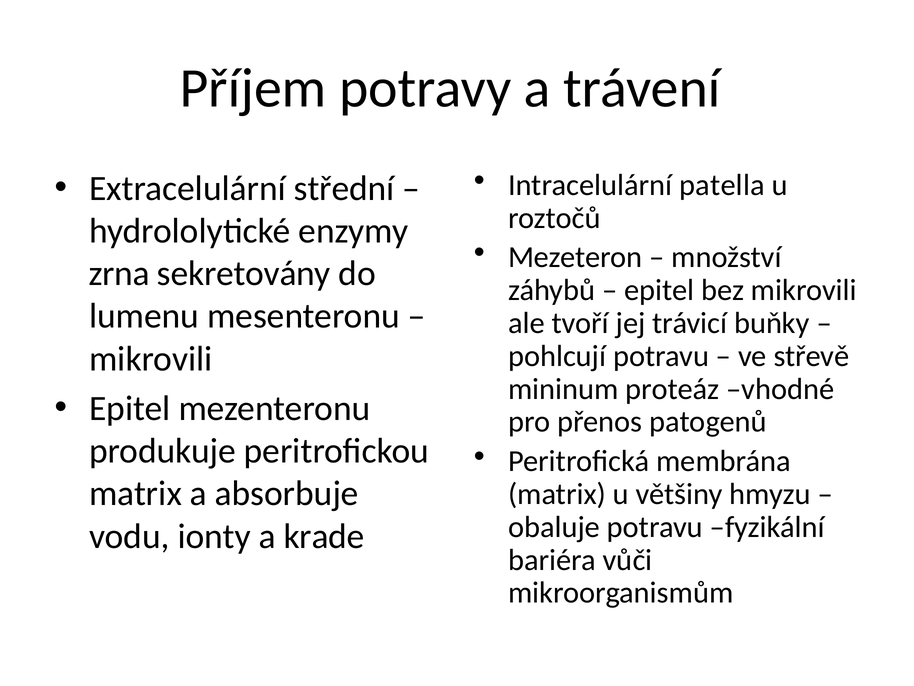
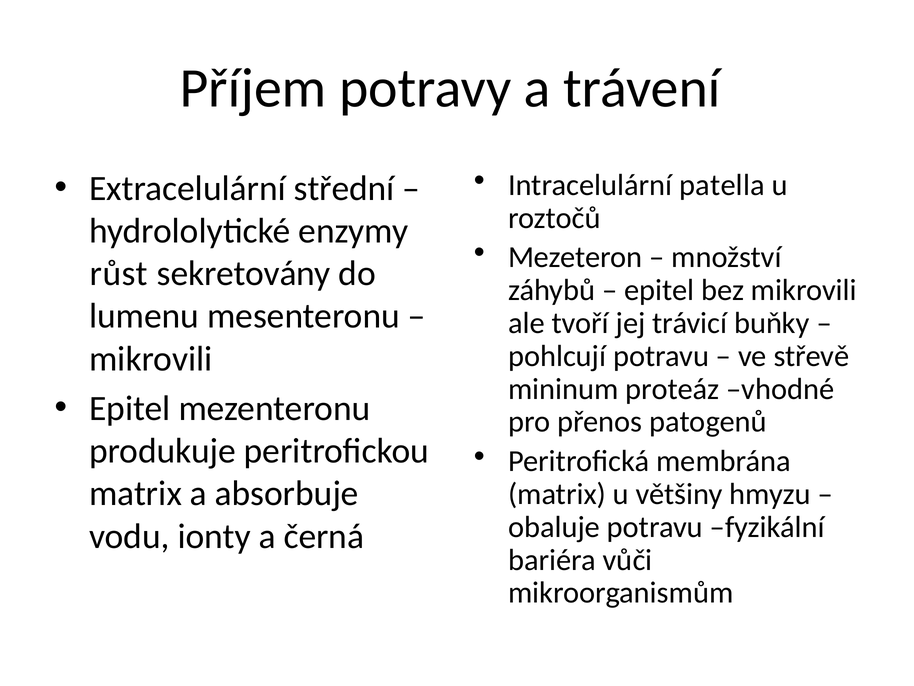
zrna: zrna -> růst
krade: krade -> černá
